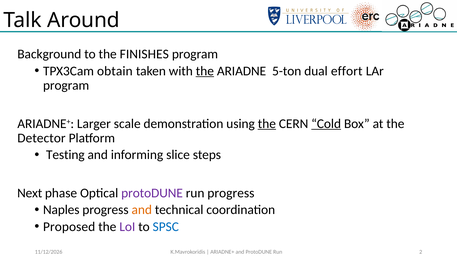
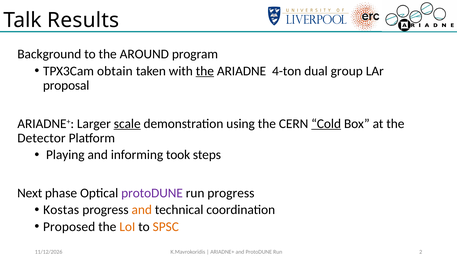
Around: Around -> Results
FINISHES: FINISHES -> AROUND
5-ton: 5-ton -> 4-ton
effort: effort -> group
program at (66, 85): program -> proposal
scale underline: none -> present
the at (267, 124) underline: present -> none
Testing: Testing -> Playing
slice: slice -> took
Naples: Naples -> Kostas
LoI colour: purple -> orange
SPSC colour: blue -> orange
